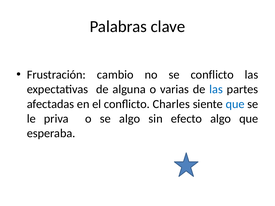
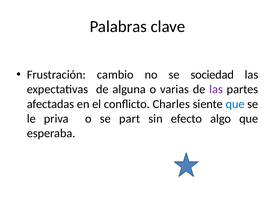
se conflicto: conflicto -> sociedad
las at (216, 89) colour: blue -> purple
se algo: algo -> part
